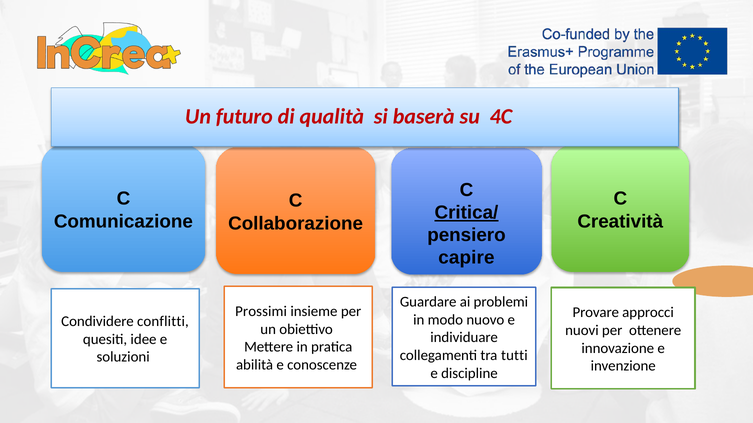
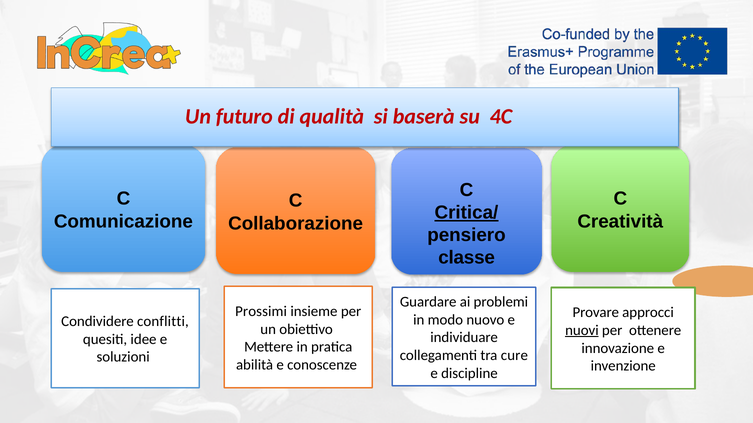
capire: capire -> classe
nuovi underline: none -> present
tutti: tutti -> cure
